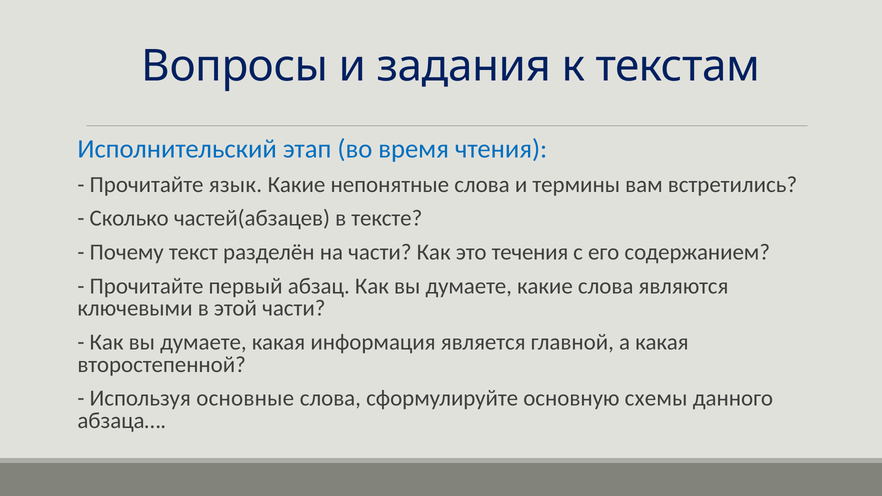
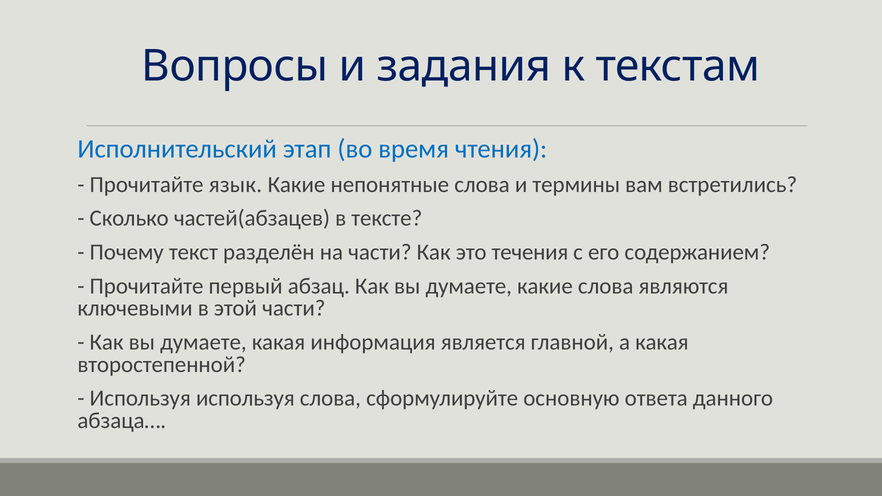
Используя основные: основные -> используя
схемы: схемы -> ответа
